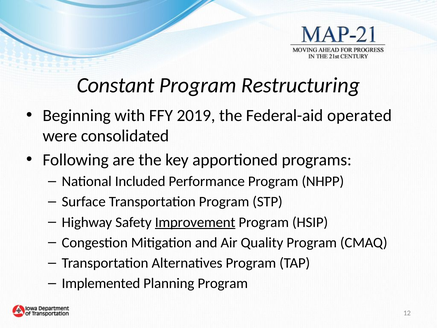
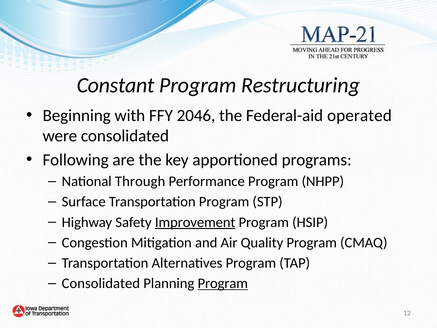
2019: 2019 -> 2046
Included: Included -> Through
Implemented at (101, 283): Implemented -> Consolidated
Program at (223, 283) underline: none -> present
